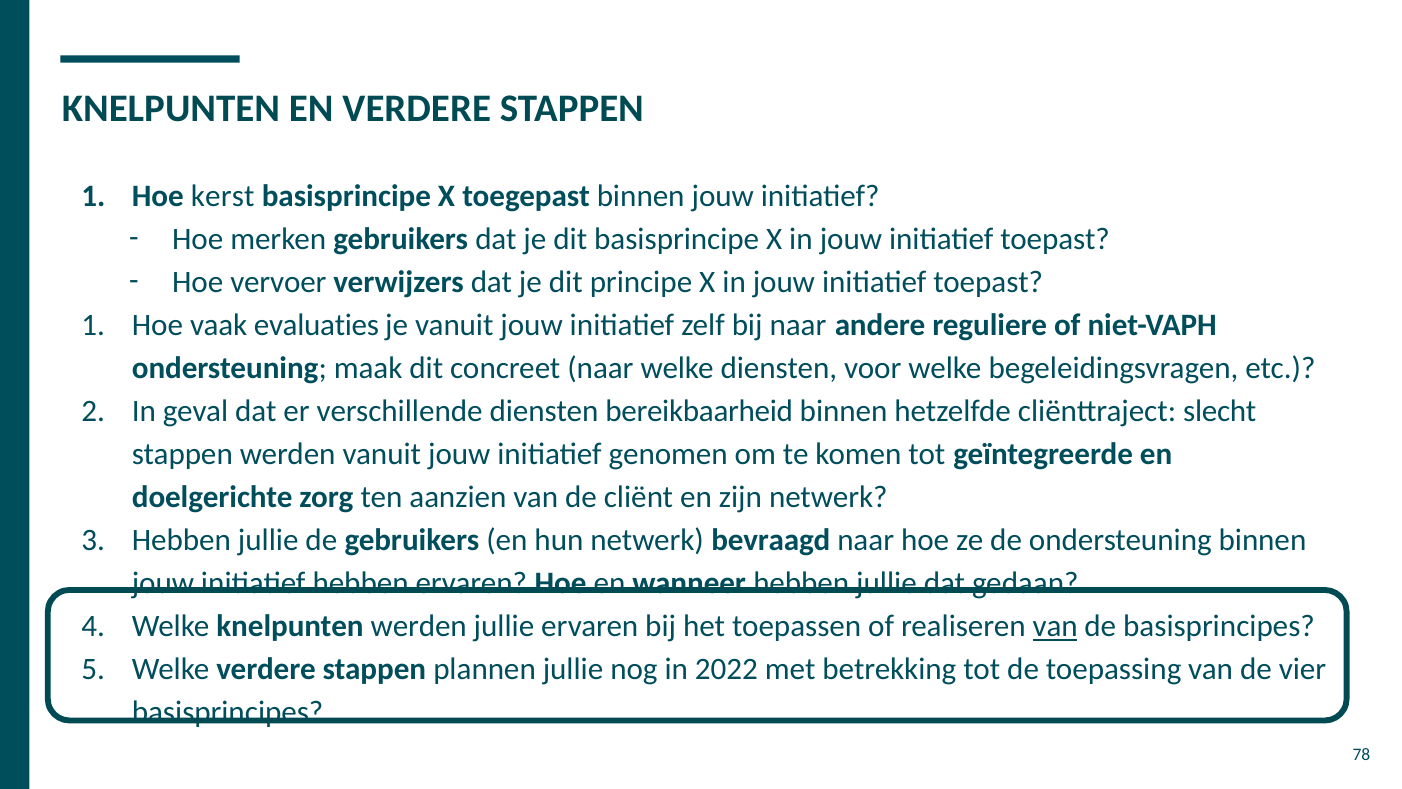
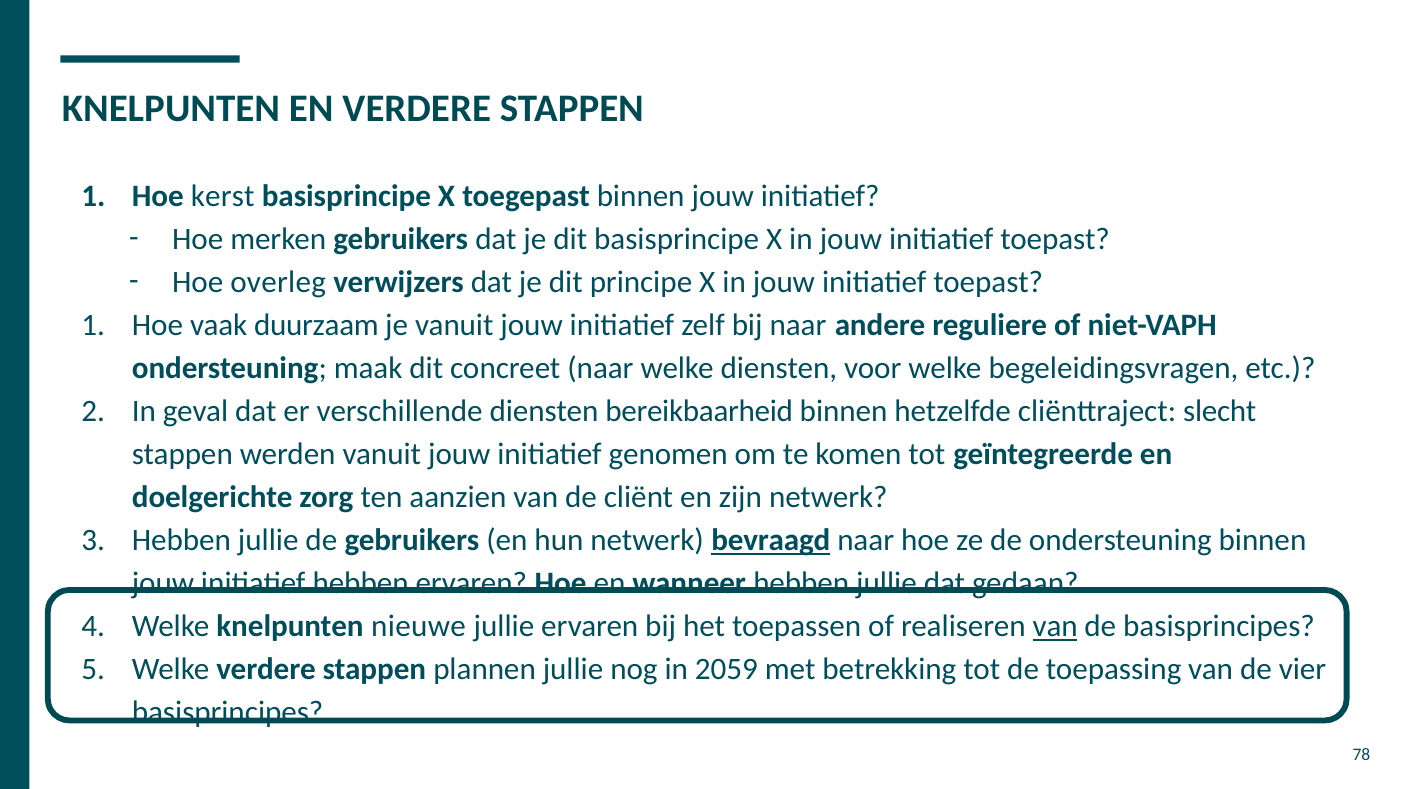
vervoer: vervoer -> overleg
evaluaties: evaluaties -> duurzaam
bevraagd underline: none -> present
knelpunten werden: werden -> nieuwe
2022: 2022 -> 2059
